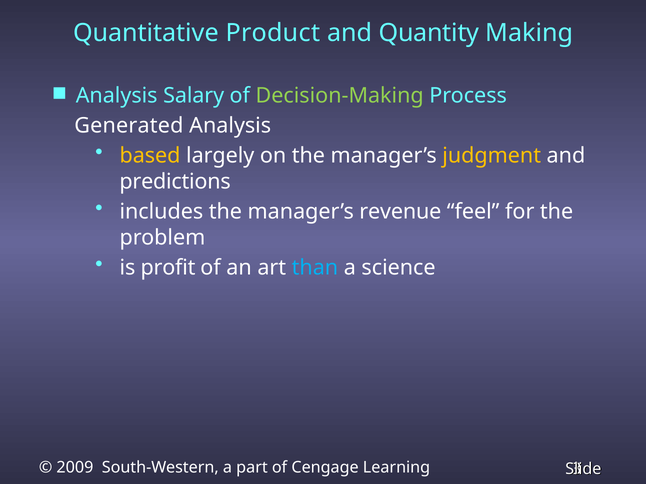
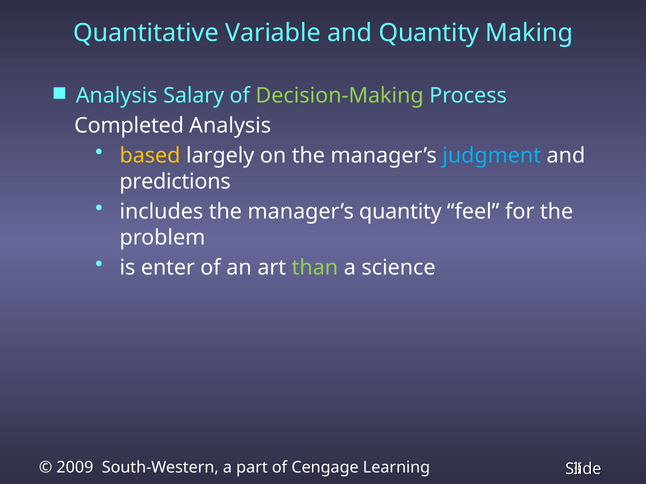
Product: Product -> Variable
Generated: Generated -> Completed
judgment colour: yellow -> light blue
manager’s revenue: revenue -> quantity
profit: profit -> enter
than colour: light blue -> light green
